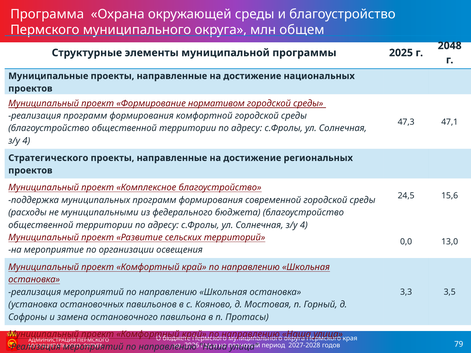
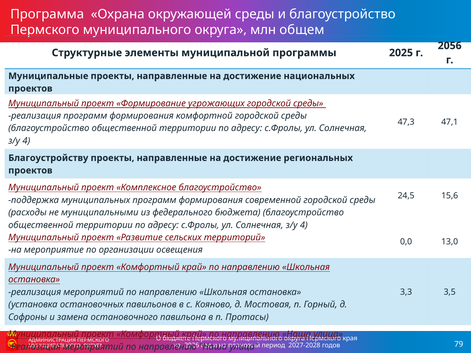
2048: 2048 -> 2056
нормативом: нормативом -> угрожающих
Стратегического: Стратегического -> Благоустройству
